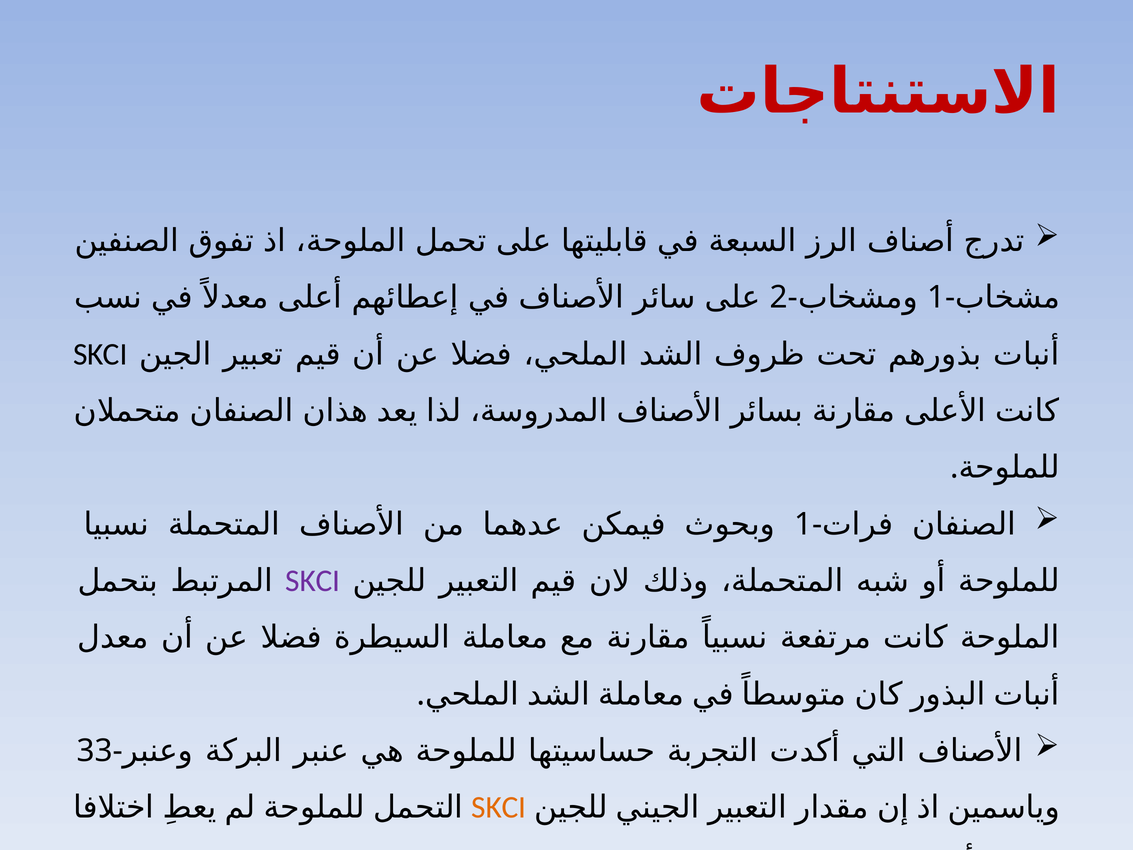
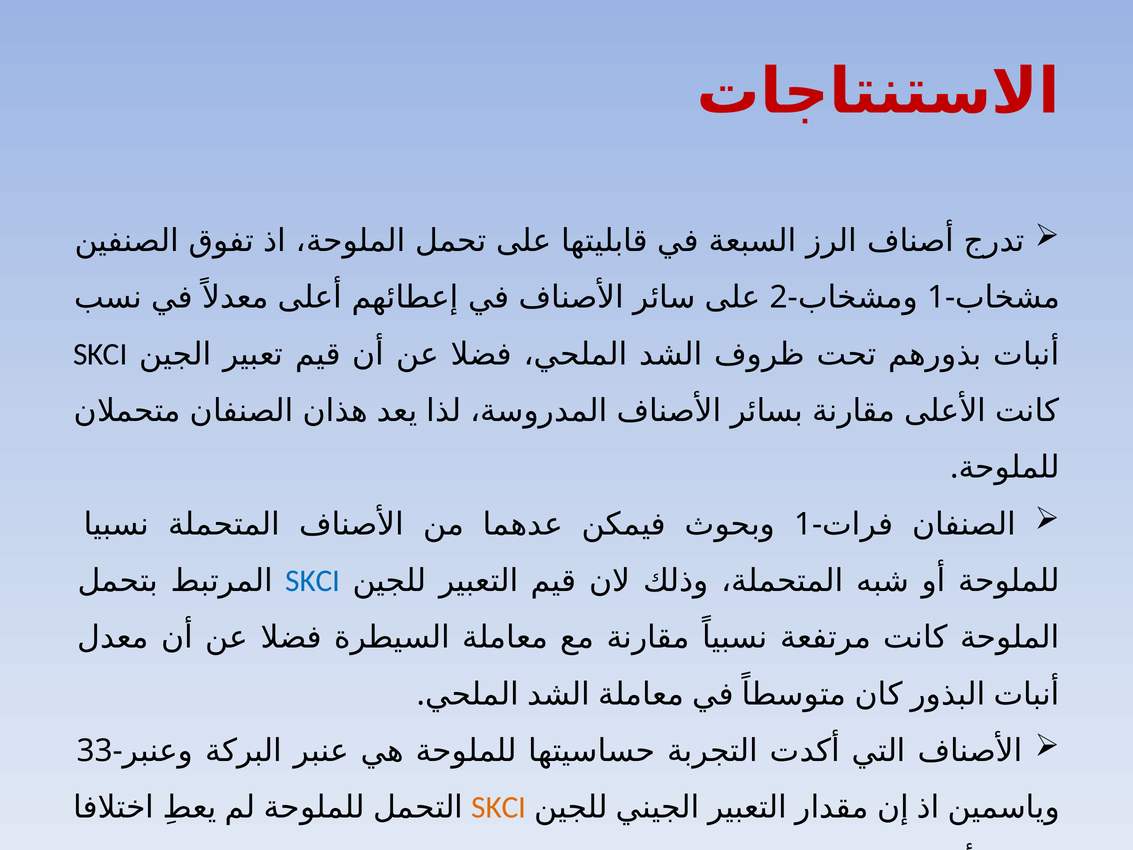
SKCI at (313, 581) colour: purple -> blue
